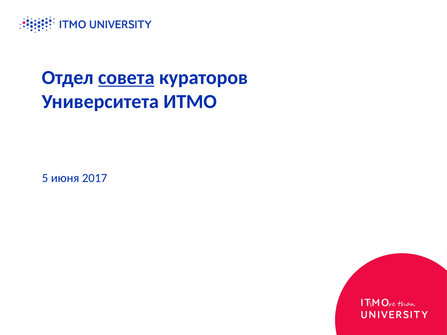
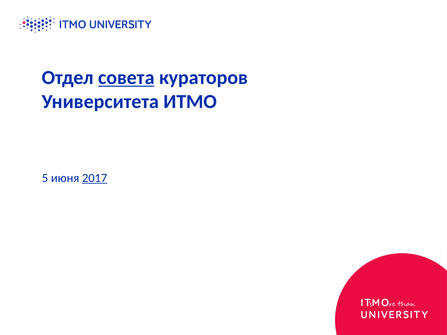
2017 underline: none -> present
